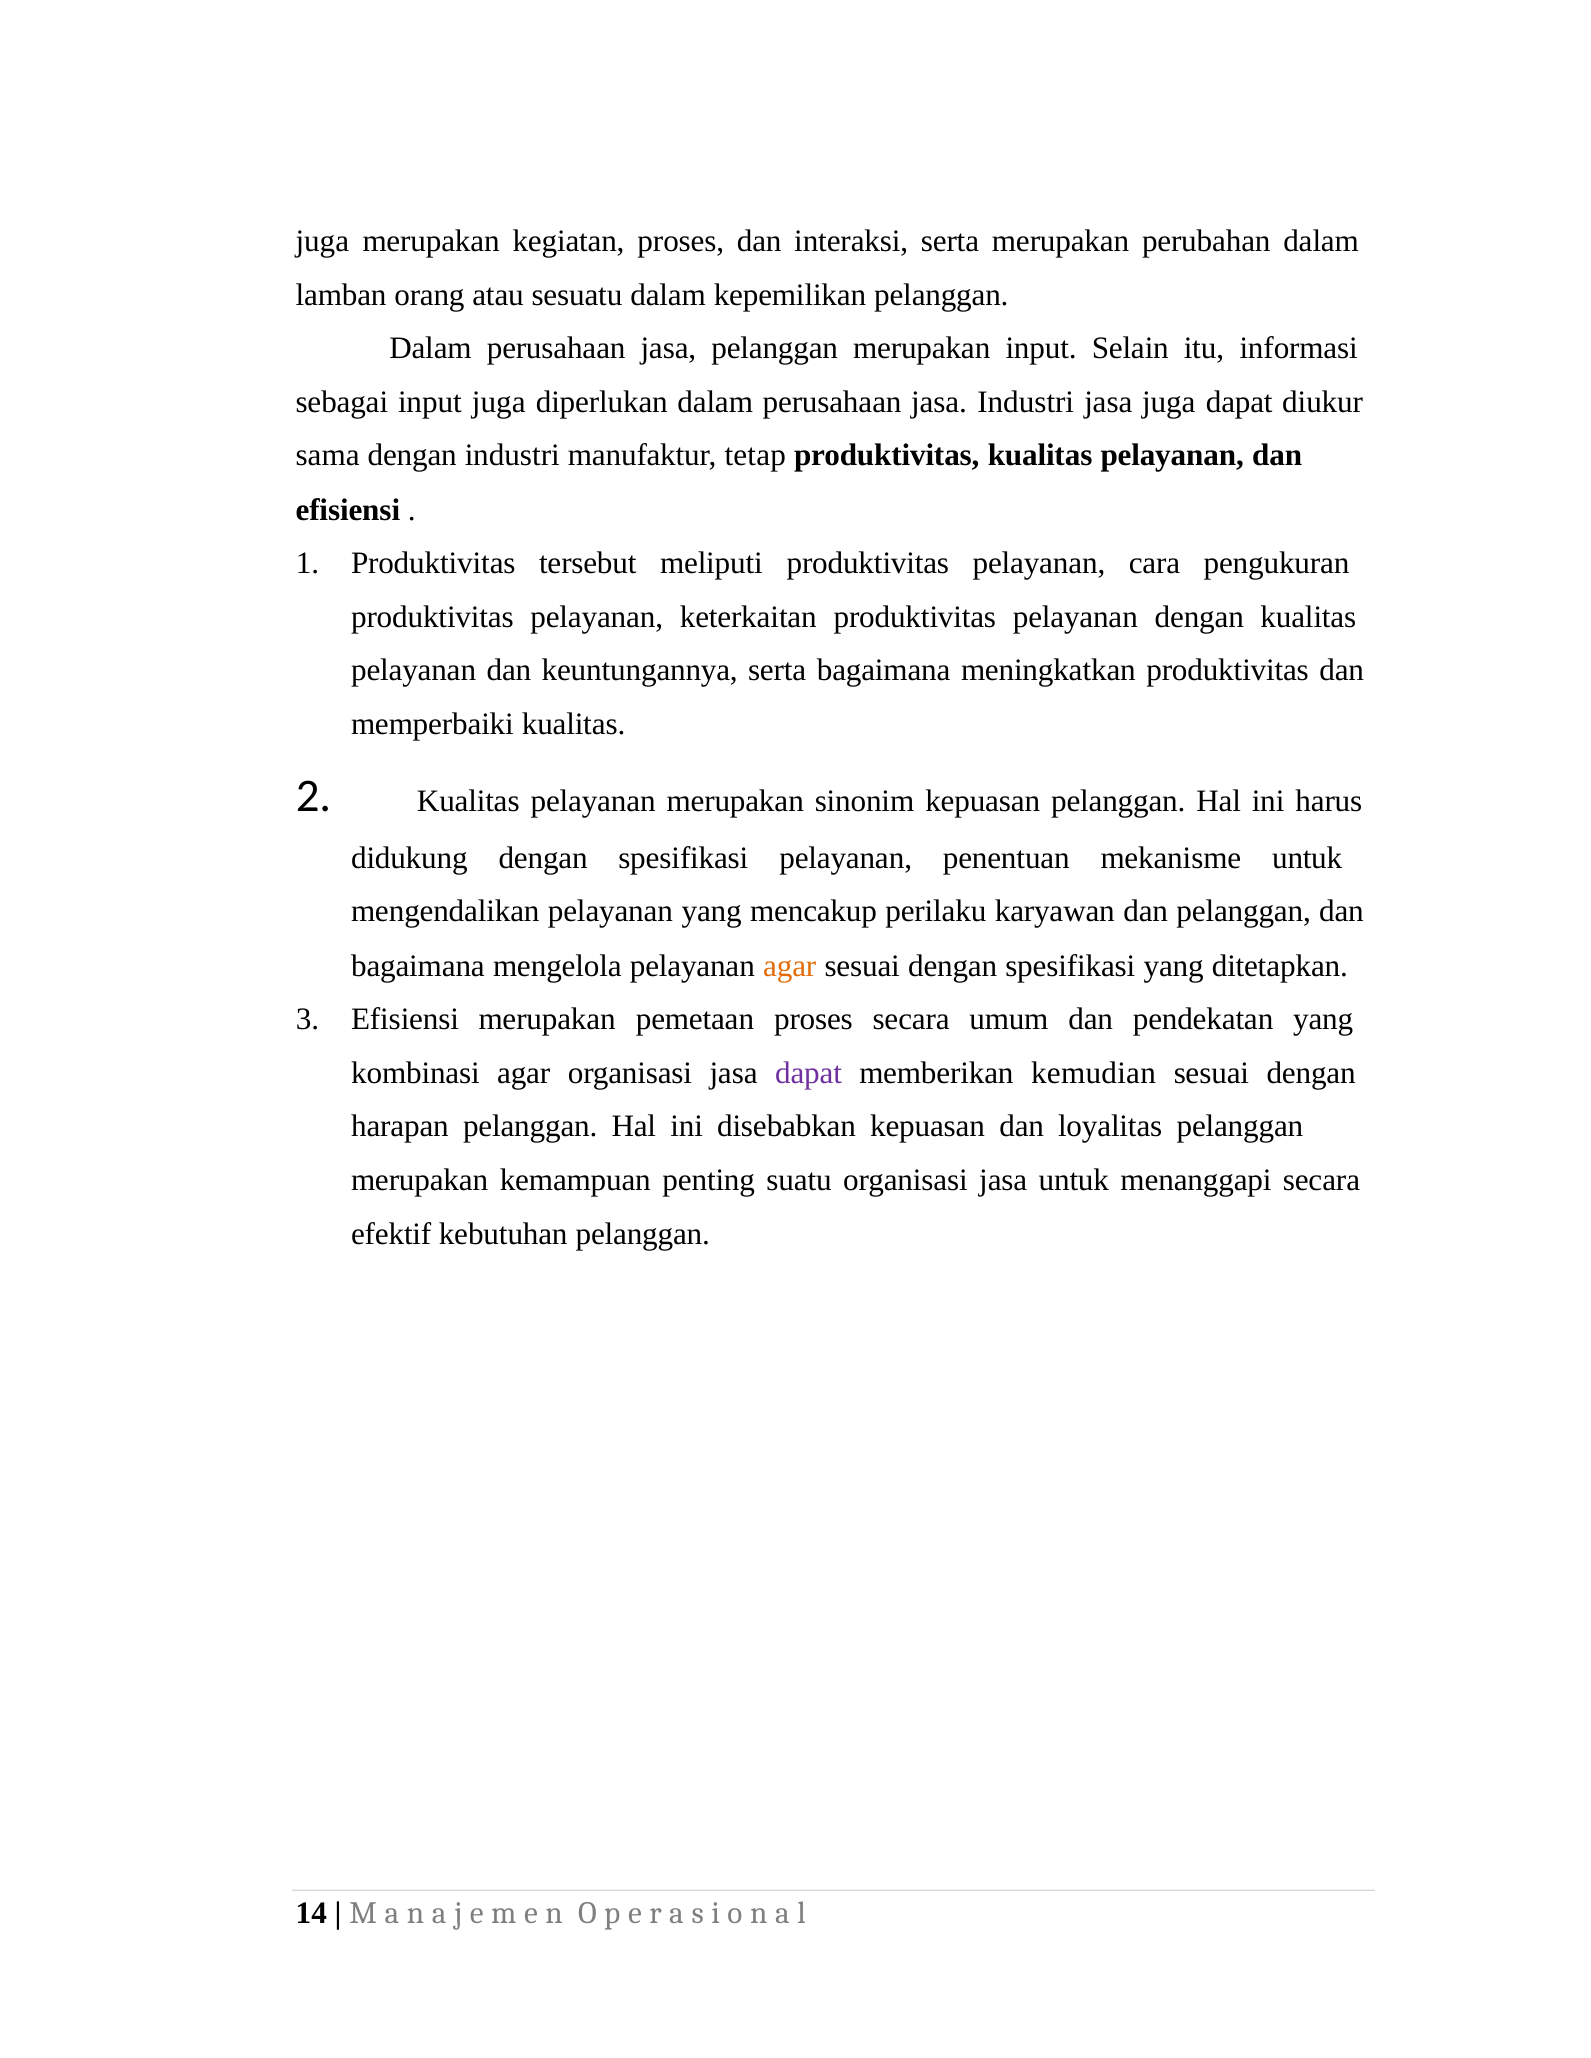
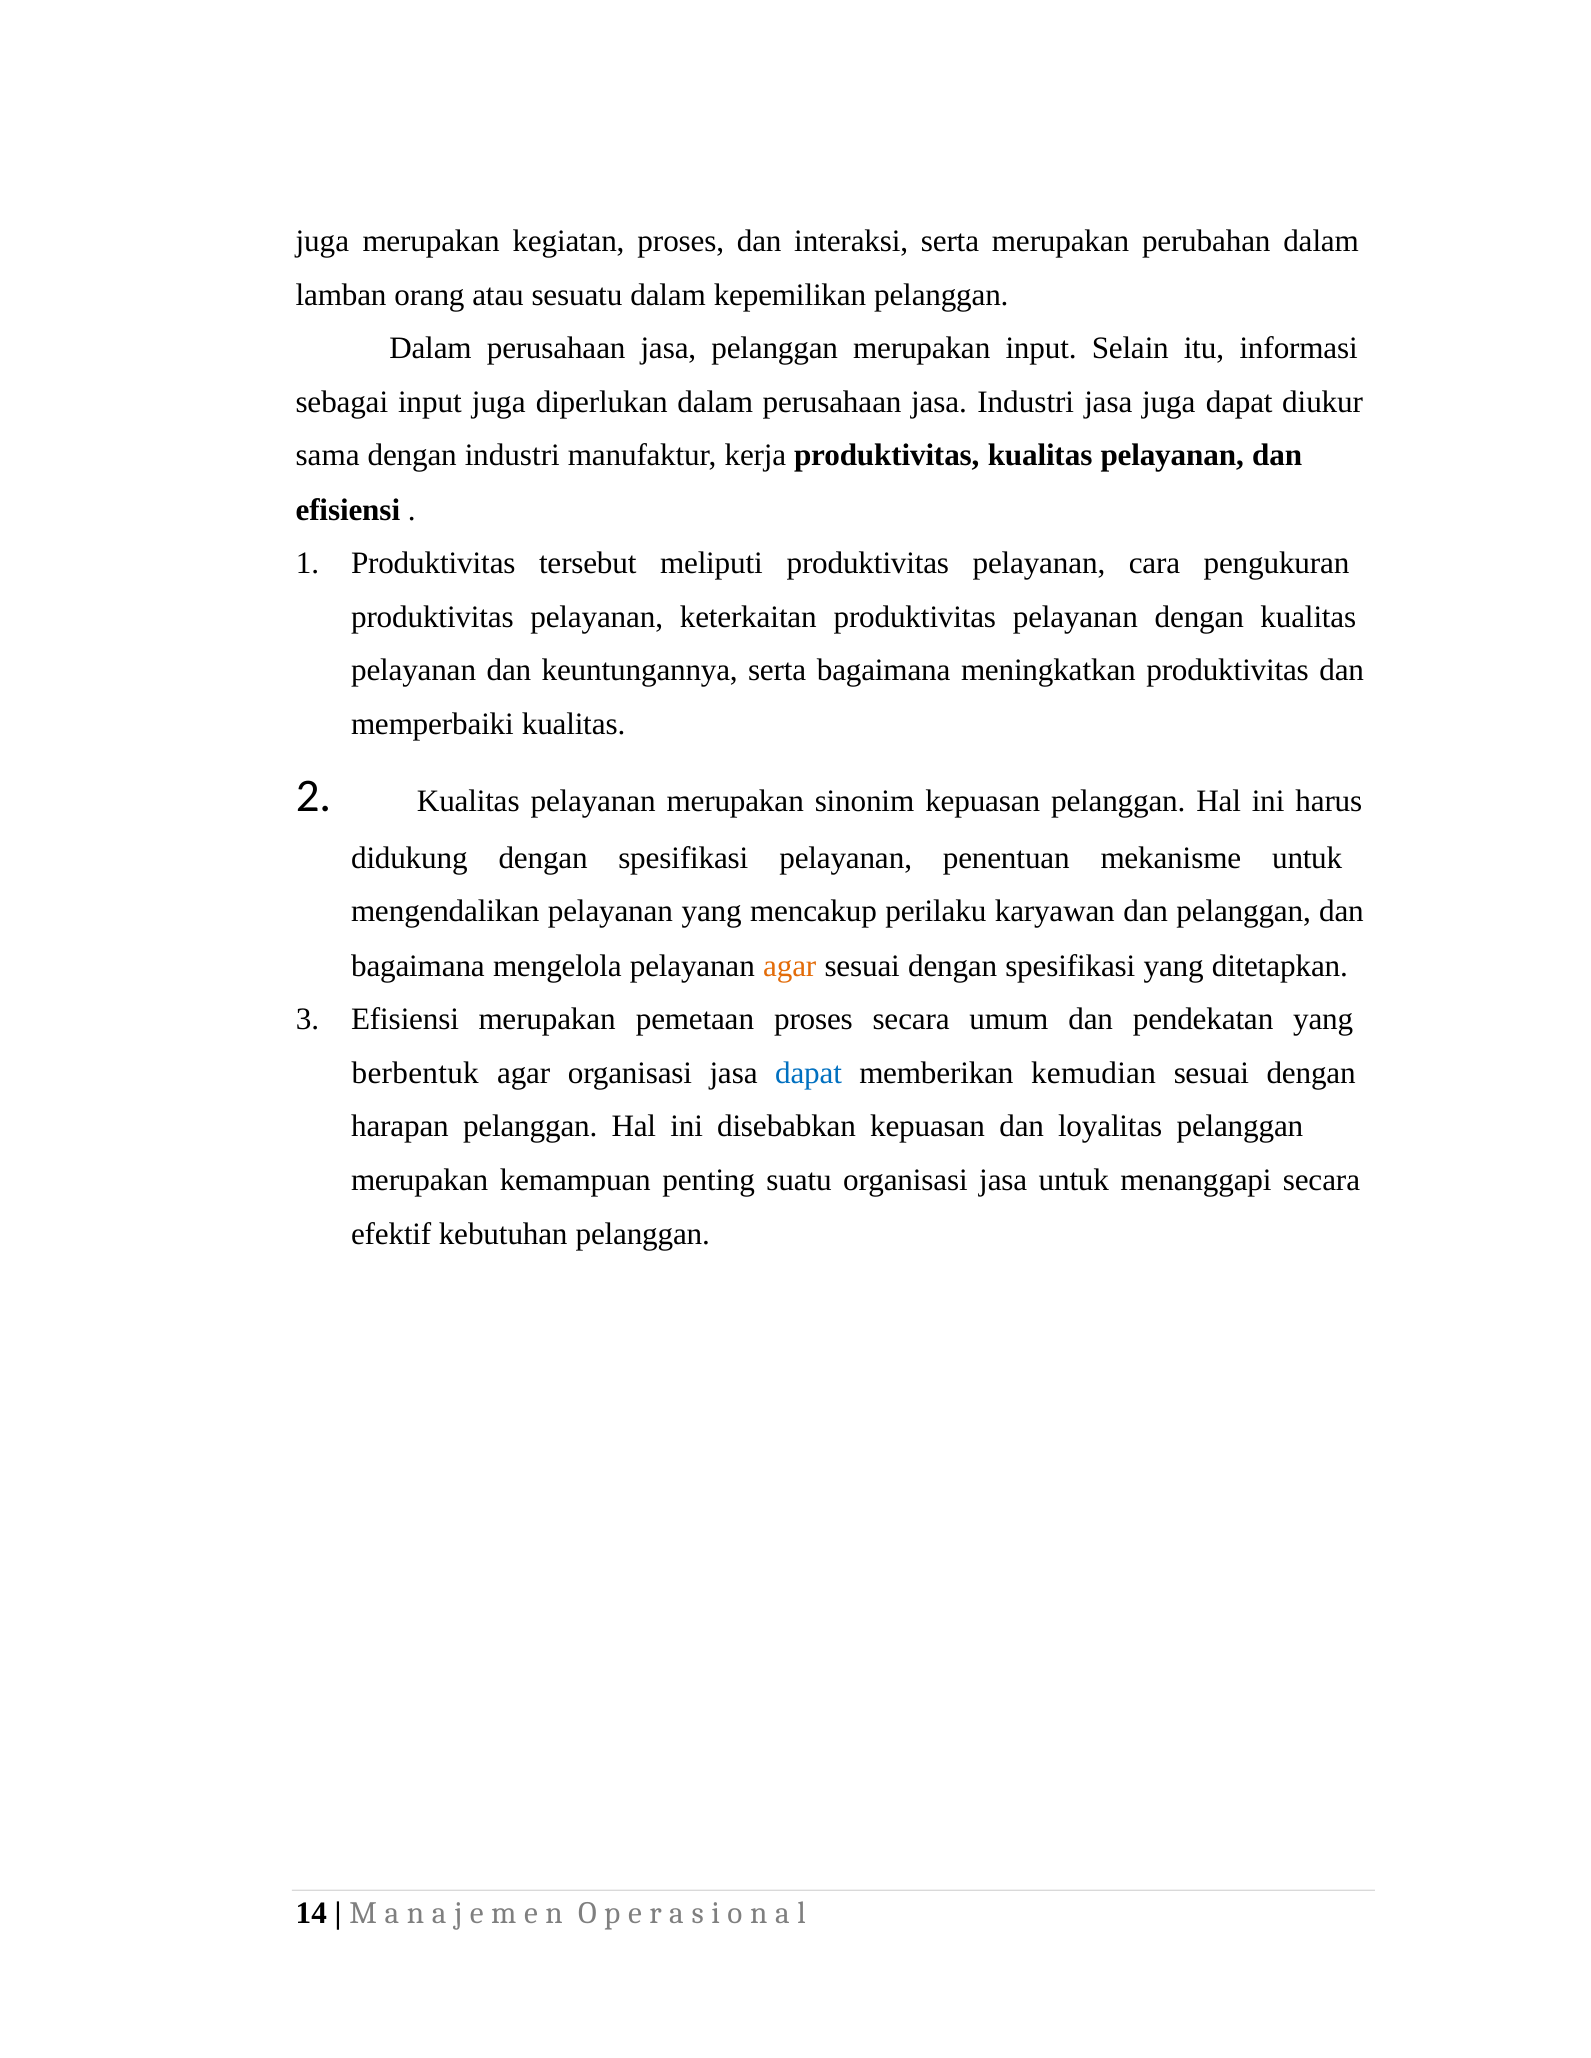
tetap: tetap -> kerja
kombinasi: kombinasi -> berbentuk
dapat at (809, 1073) colour: purple -> blue
